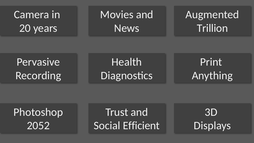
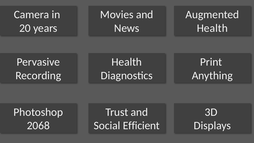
Trillion at (212, 28): Trillion -> Health
2052: 2052 -> 2068
